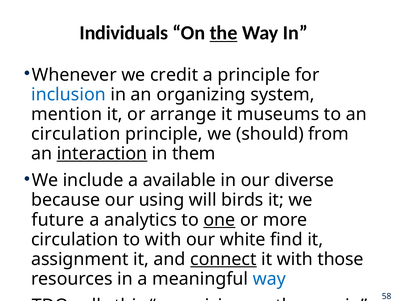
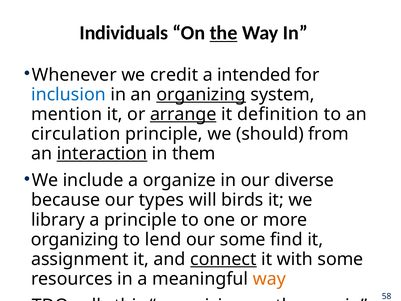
a principle: principle -> intended
organizing at (201, 94) underline: none -> present
arrange underline: none -> present
museums: museums -> definition
available: available -> organize
using: using -> types
future: future -> library
a analytics: analytics -> principle
one underline: present -> none
circulation at (75, 239): circulation -> organizing
to with: with -> lend
our white: white -> some
with those: those -> some
way at (269, 279) colour: blue -> orange
